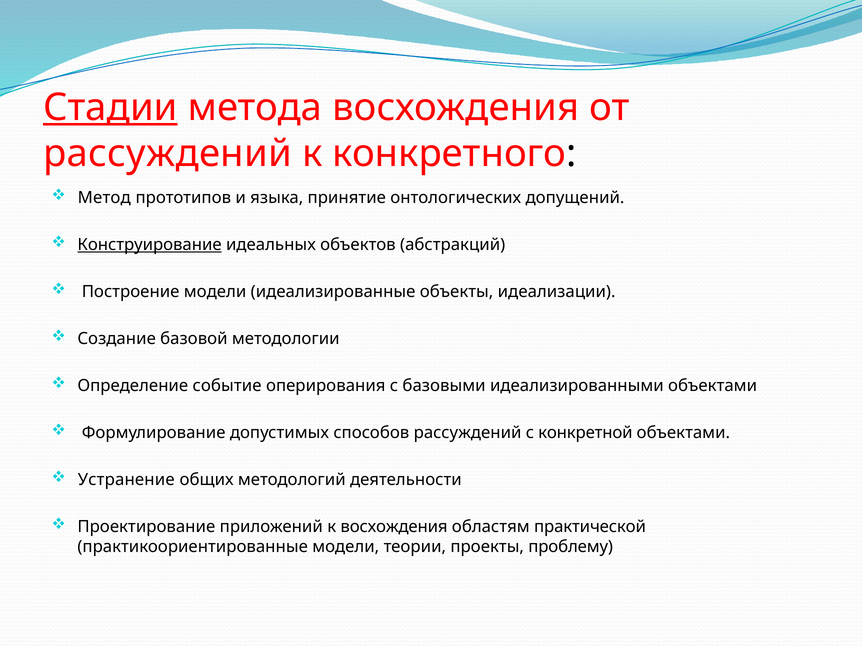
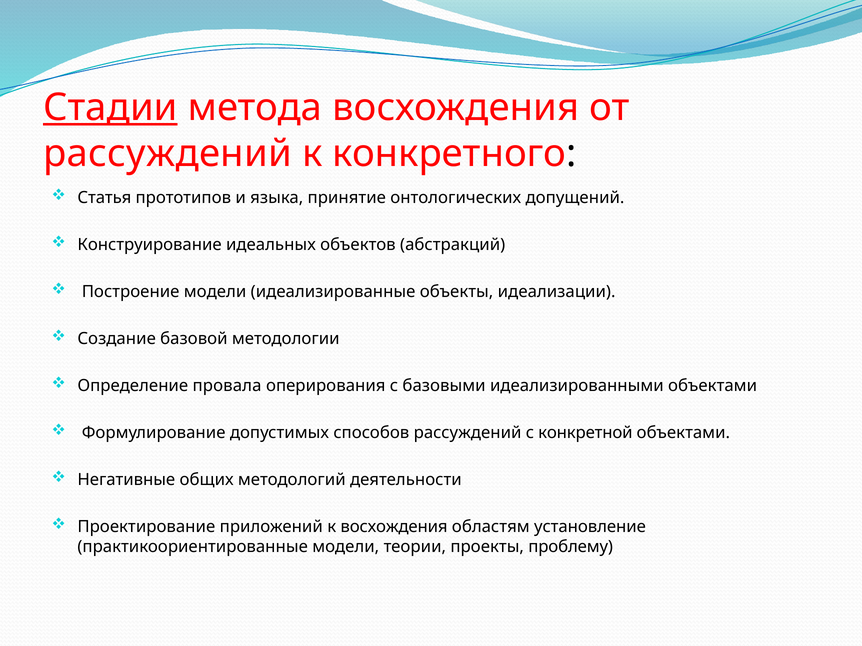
Метод: Метод -> Статья
Конструирование underline: present -> none
событие: событие -> провала
Устранение: Устранение -> Негативные
практической: практической -> установление
